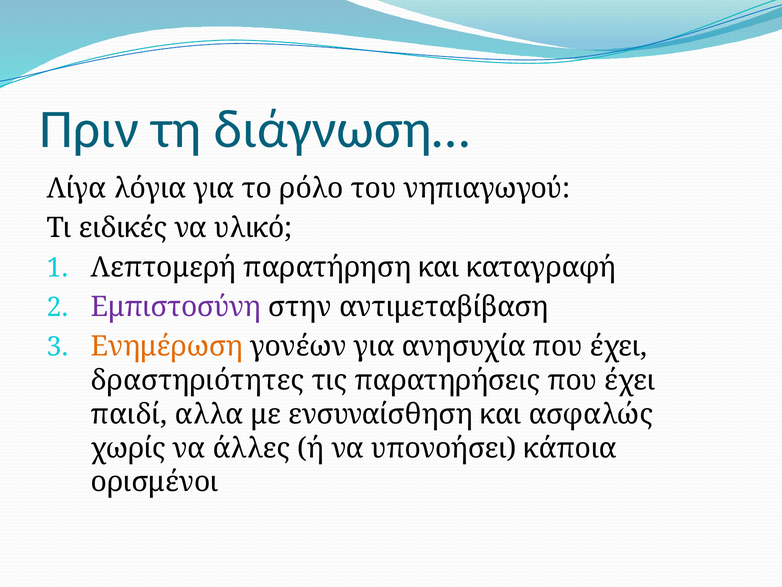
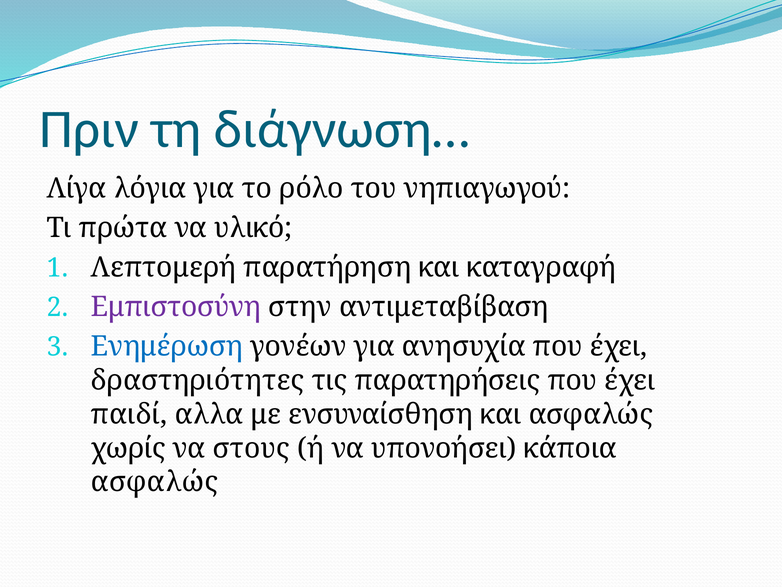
ειδικές: ειδικές -> πρώτα
Ενημέρωση colour: orange -> blue
άλλες: άλλες -> στους
ορισμένοι at (155, 482): ορισμένοι -> ασφαλώς
